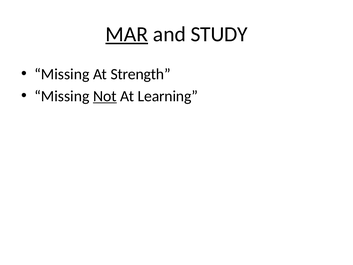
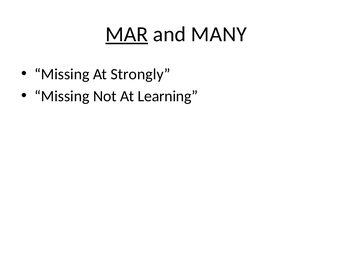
STUDY: STUDY -> MANY
Strength: Strength -> Strongly
Not underline: present -> none
